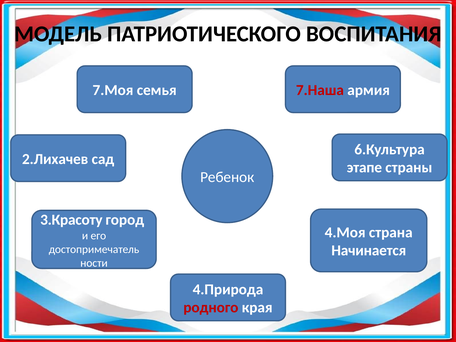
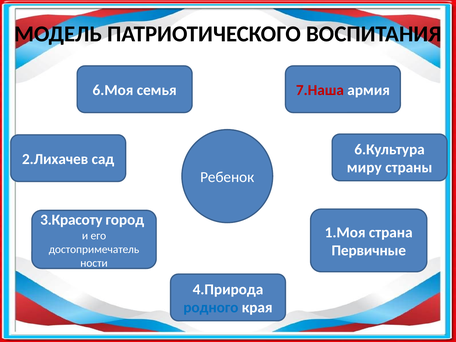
7.Моя: 7.Моя -> 6.Моя
этапе: этапе -> миру
4.Моя: 4.Моя -> 1.Моя
Начинается: Начинается -> Первичные
родного colour: red -> blue
